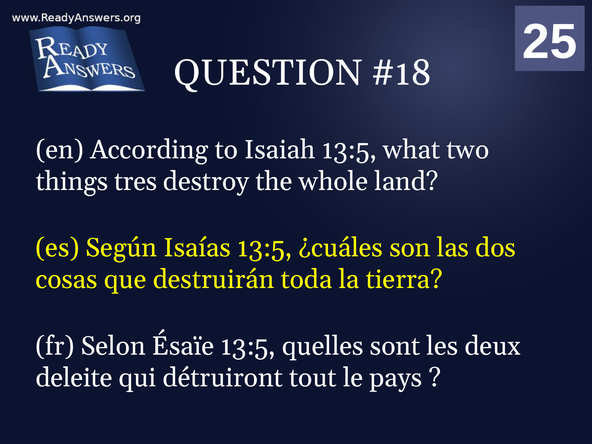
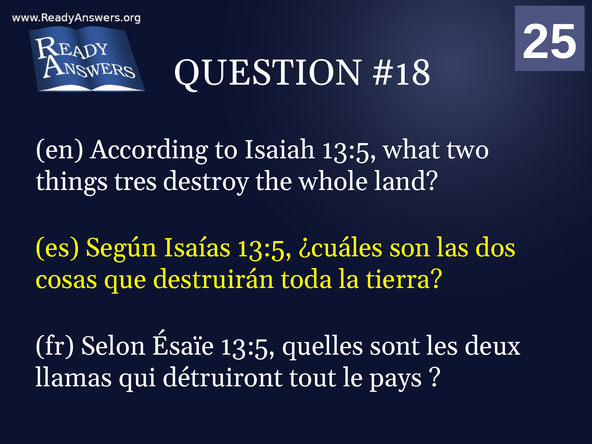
deleite: deleite -> llamas
